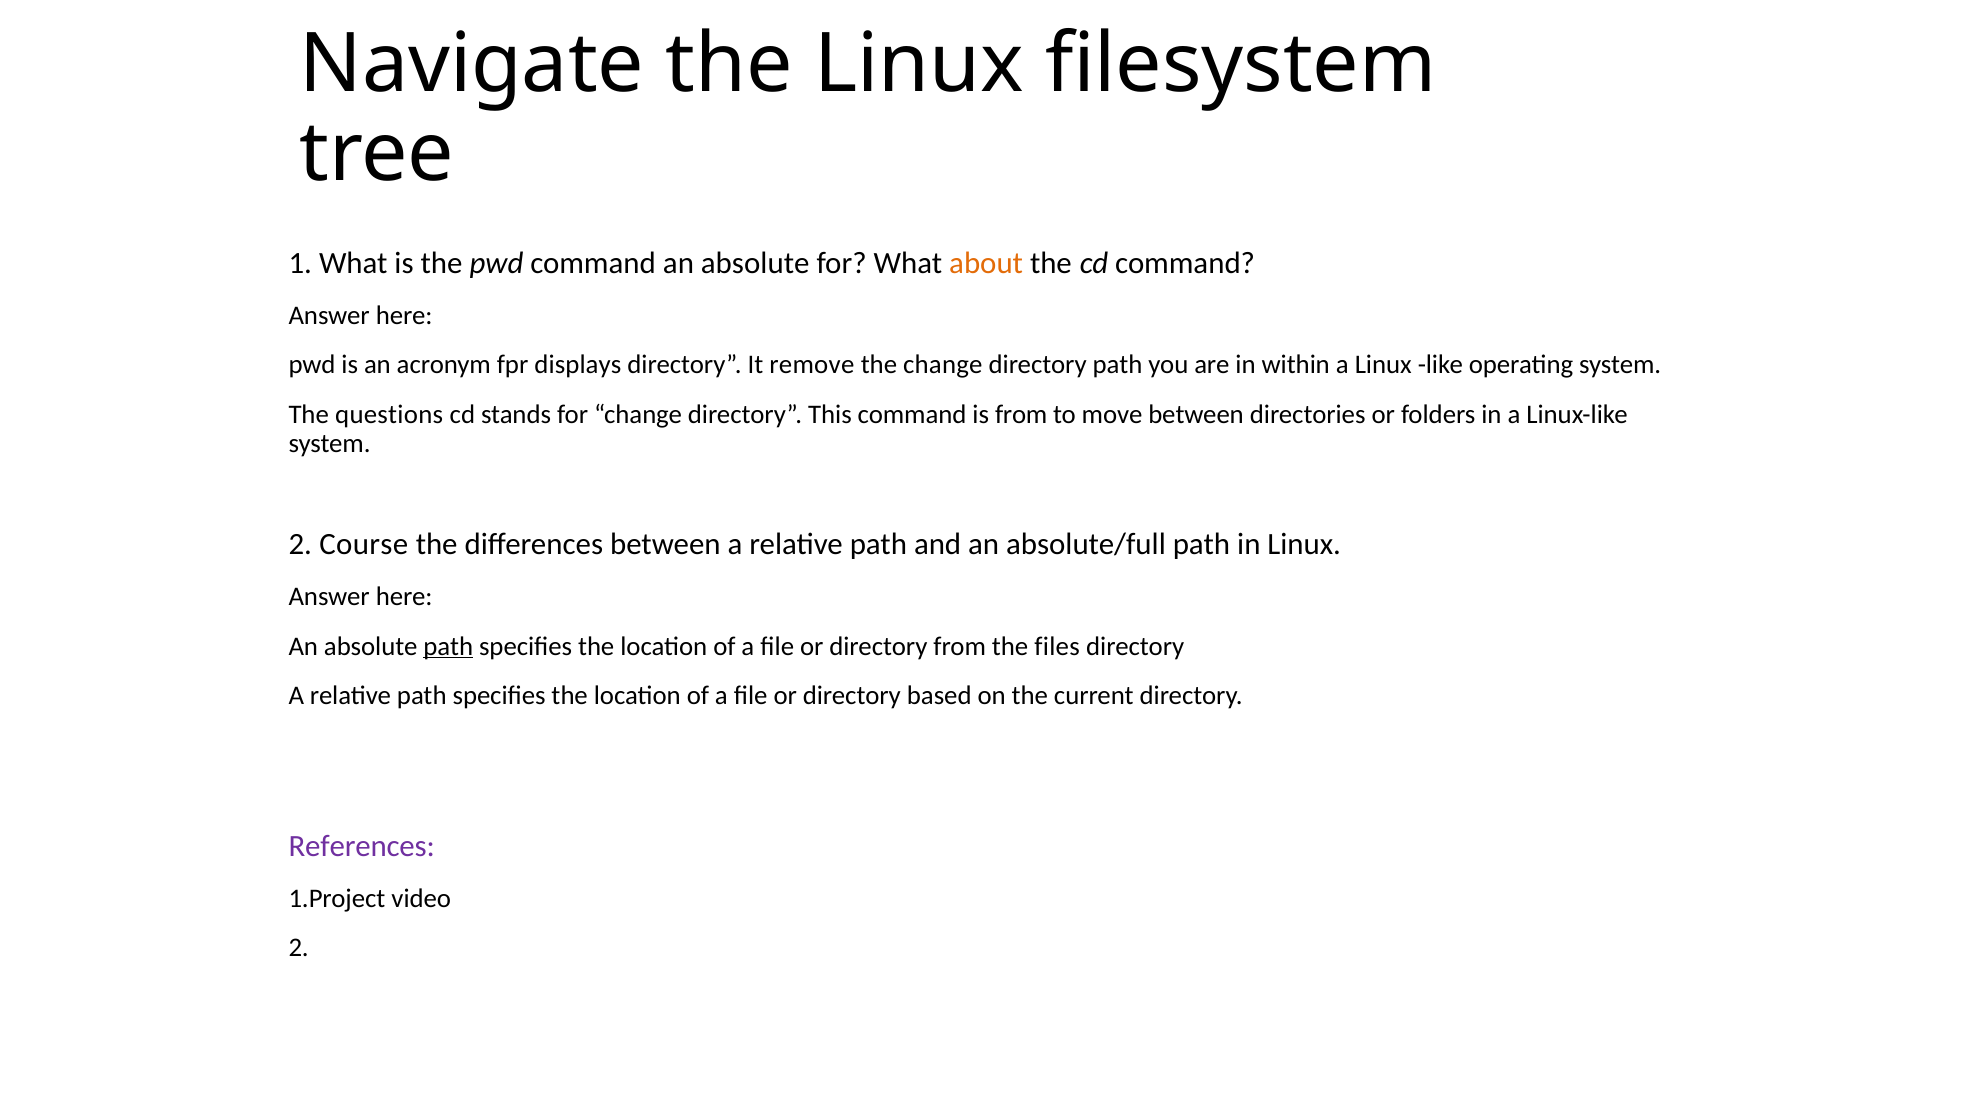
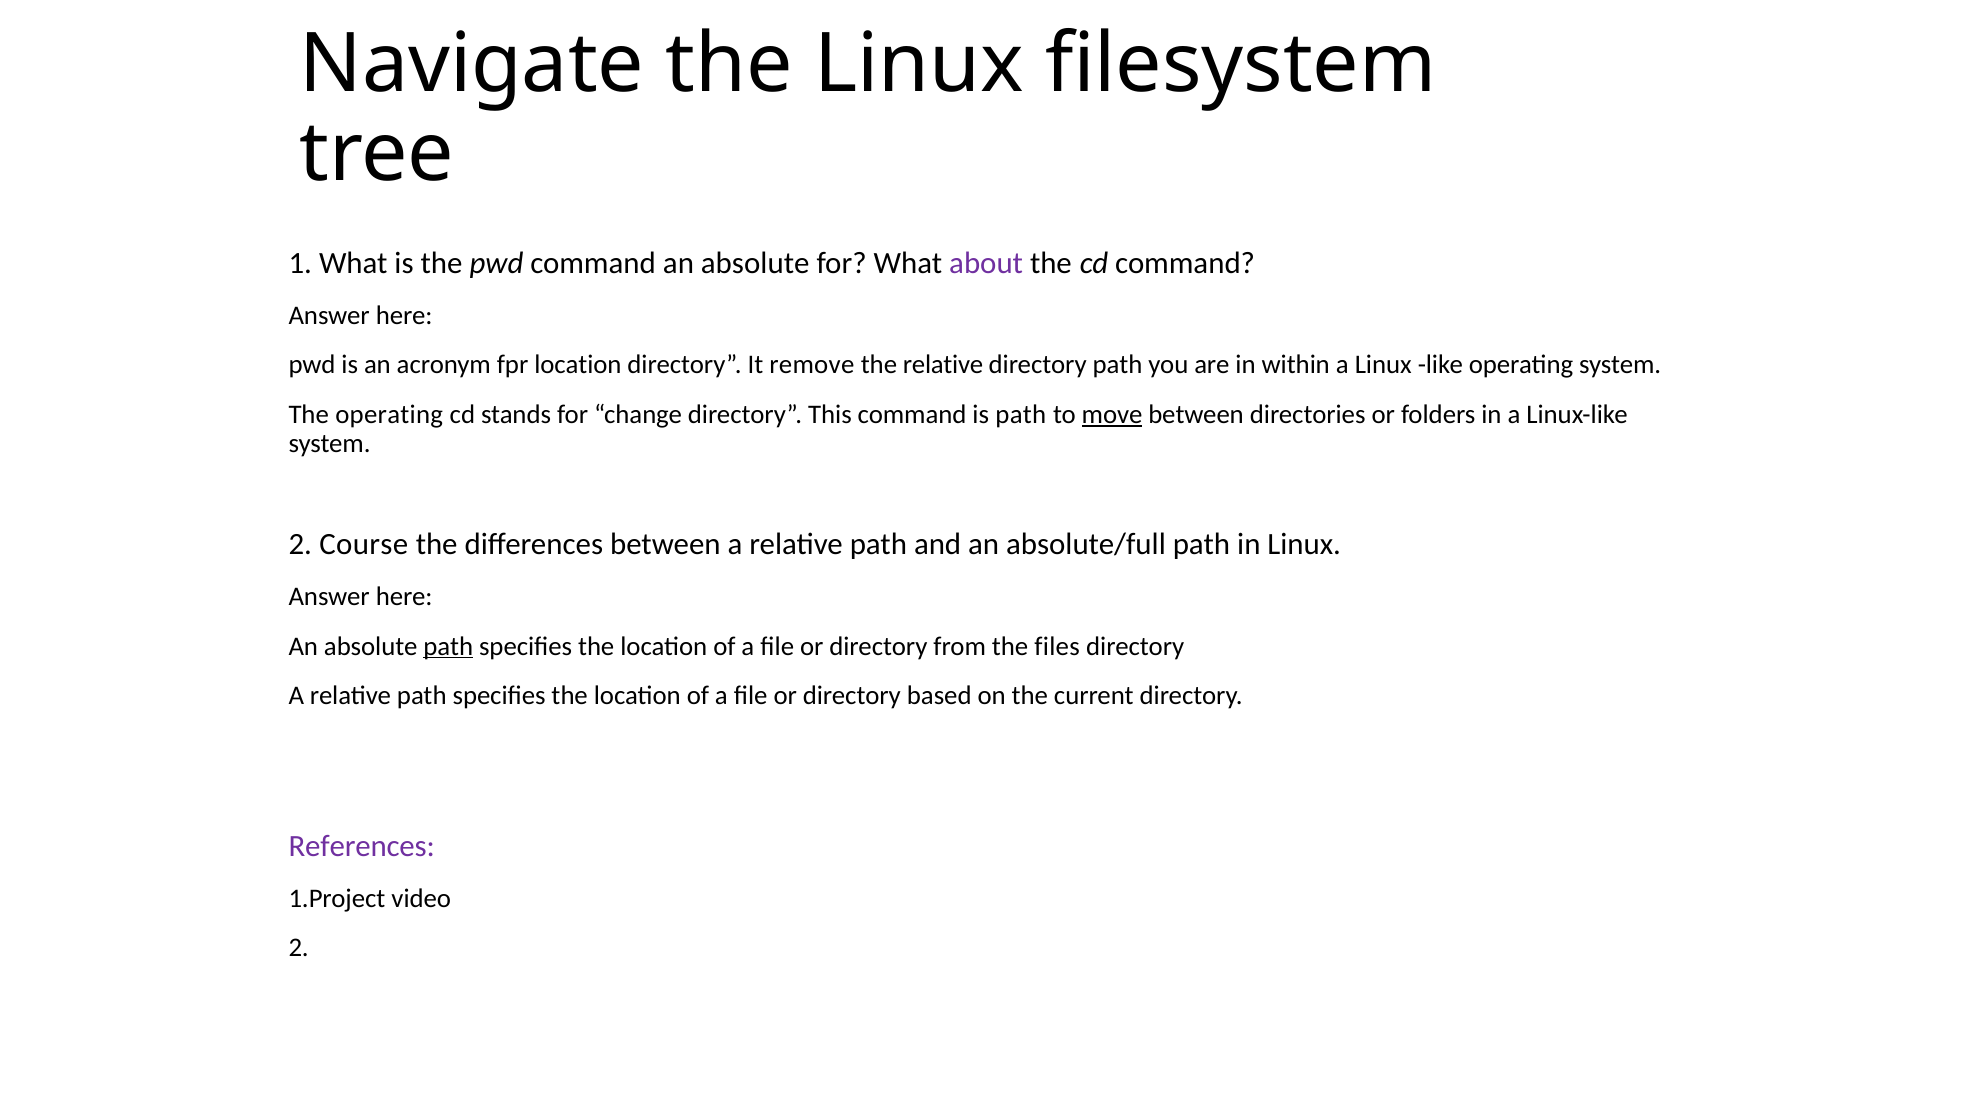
about colour: orange -> purple
fpr displays: displays -> location
the change: change -> relative
The questions: questions -> operating
is from: from -> path
move underline: none -> present
